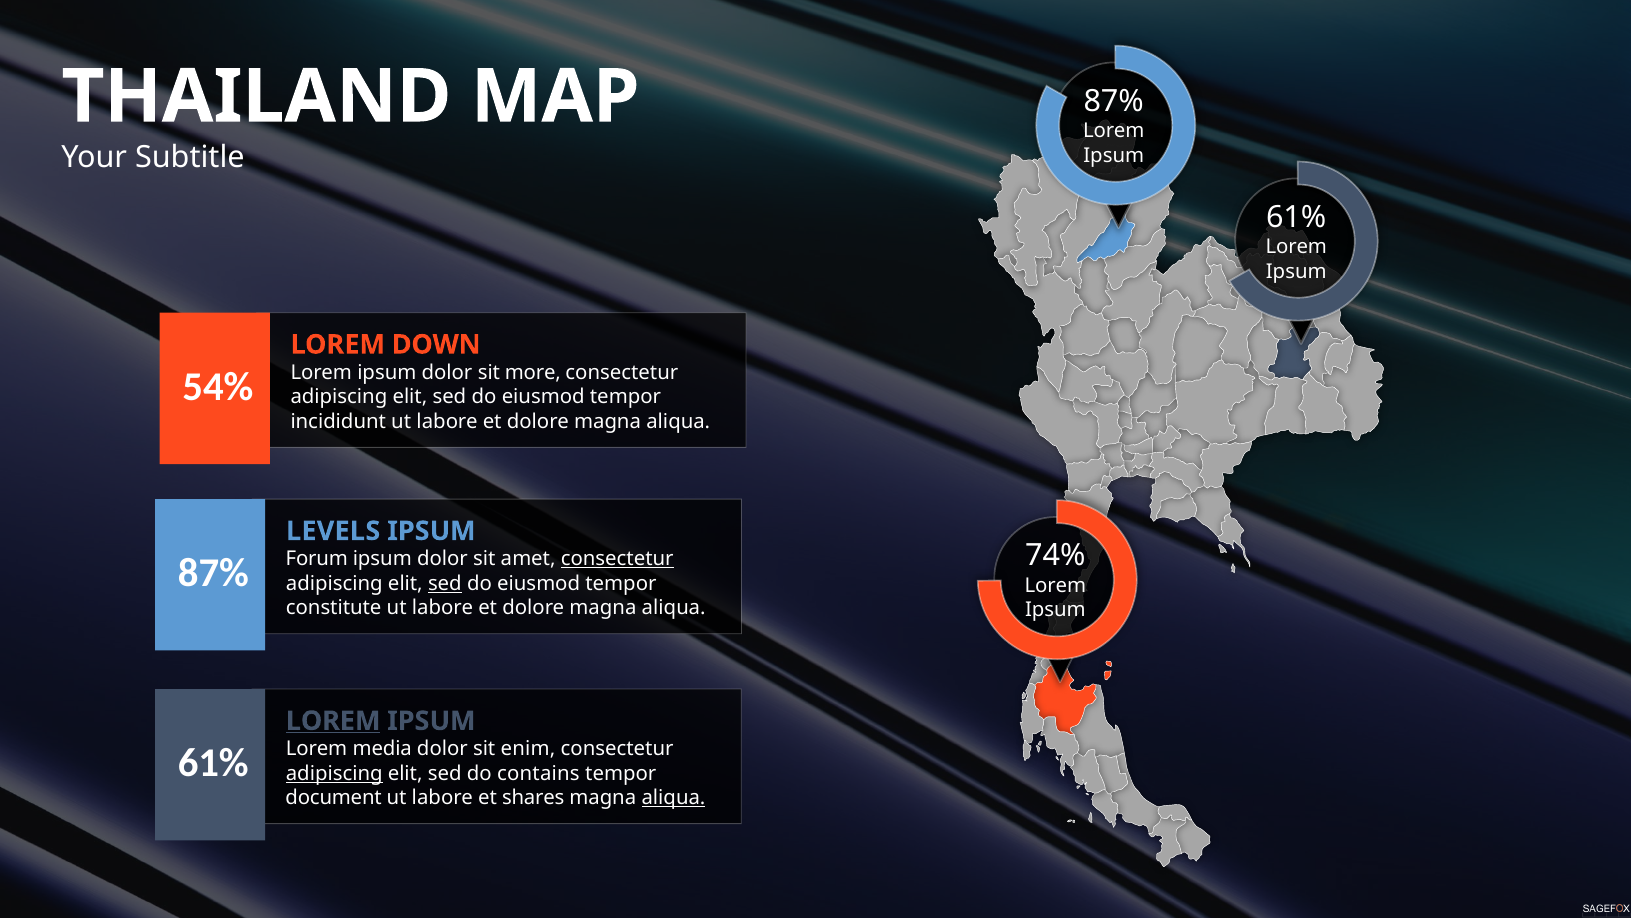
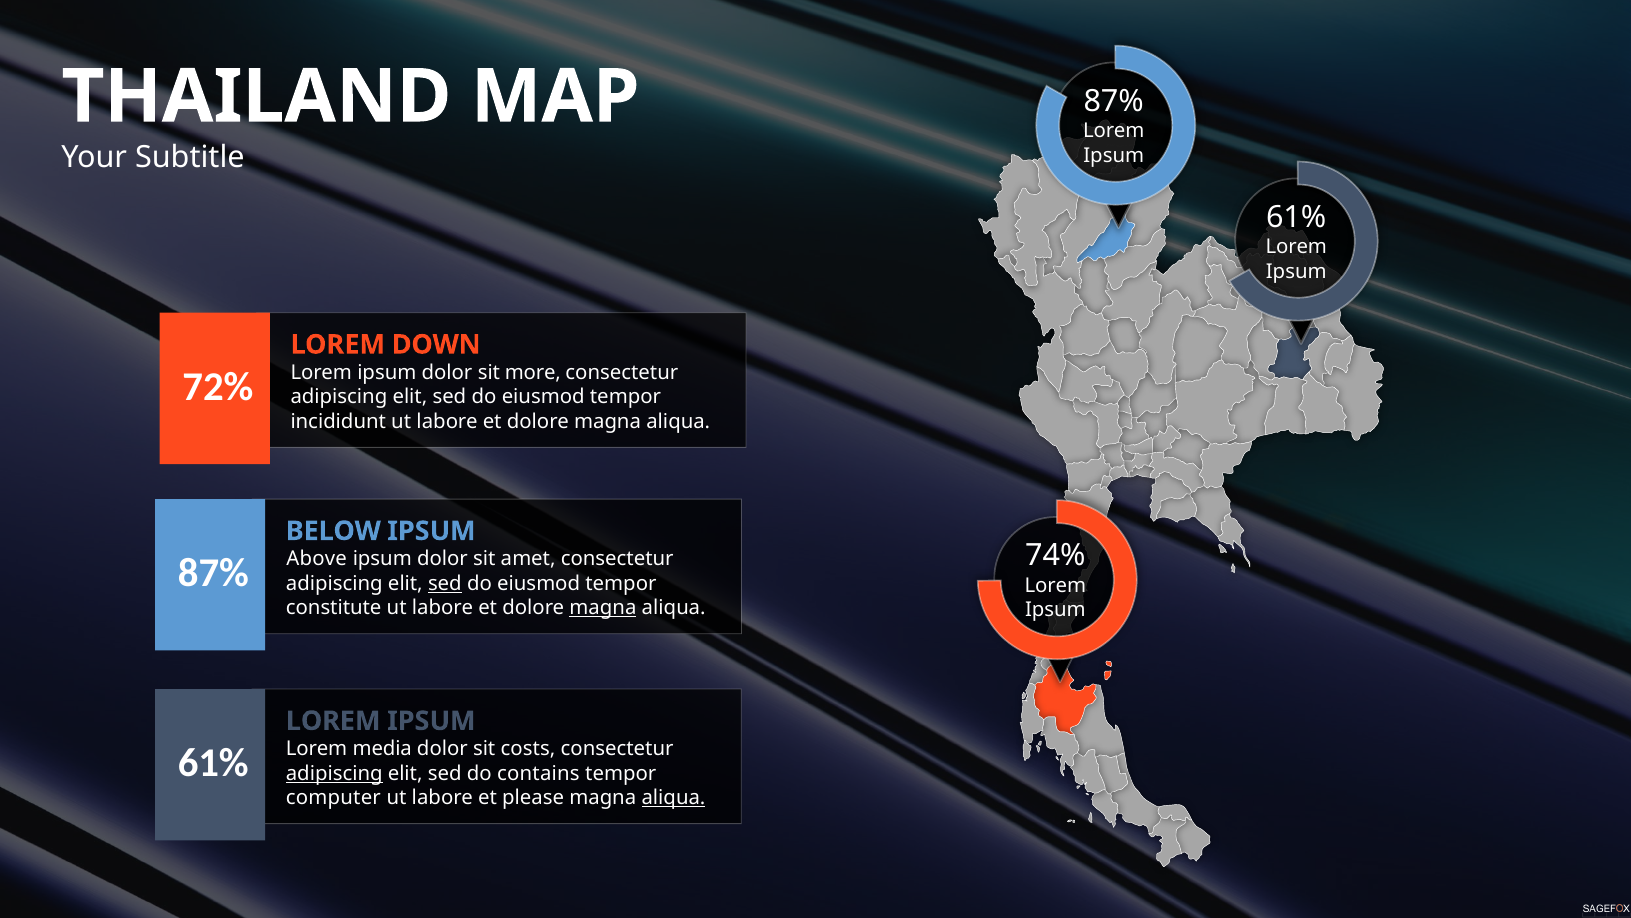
54%: 54% -> 72%
LEVELS: LEVELS -> BELOW
Forum: Forum -> Above
consectetur at (617, 559) underline: present -> none
magna at (603, 608) underline: none -> present
LOREM at (333, 721) underline: present -> none
enim: enim -> costs
document: document -> computer
shares: shares -> please
